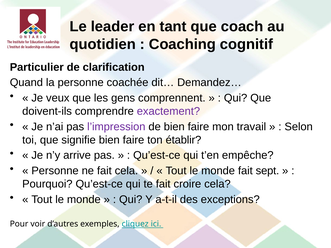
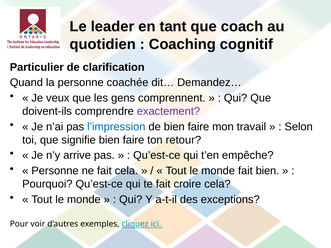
l’impression colour: purple -> blue
établir: établir -> retour
fait sept: sept -> bien
